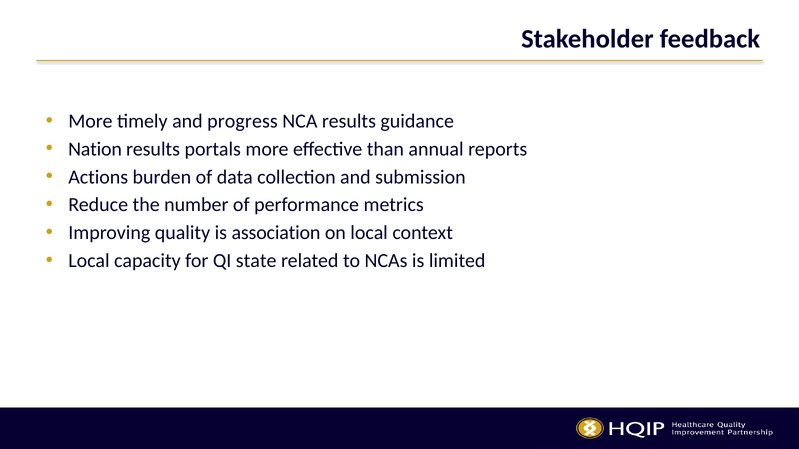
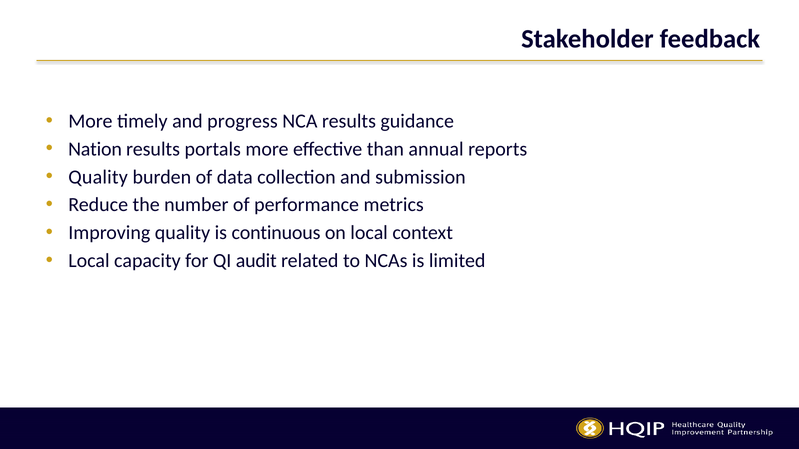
Actions at (98, 177): Actions -> Quality
association: association -> continuous
state: state -> audit
